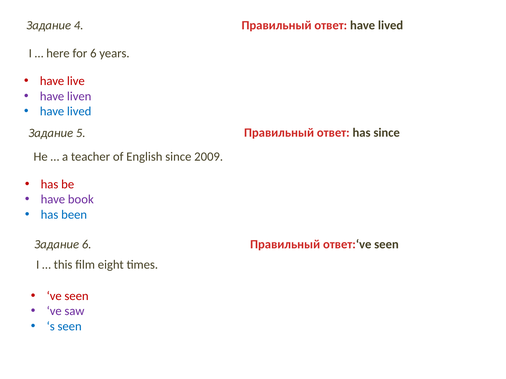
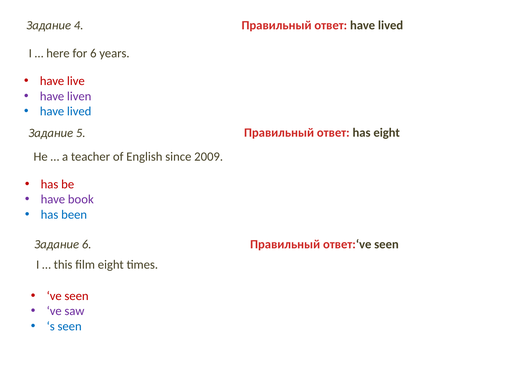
has since: since -> eight
